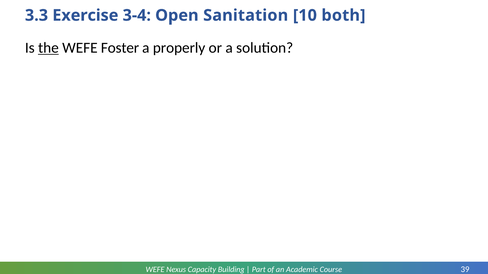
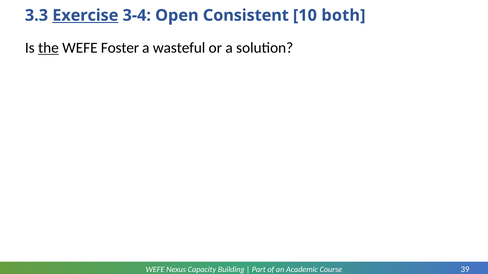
Exercise underline: none -> present
Sanitation: Sanitation -> Consistent
properly: properly -> wasteful
